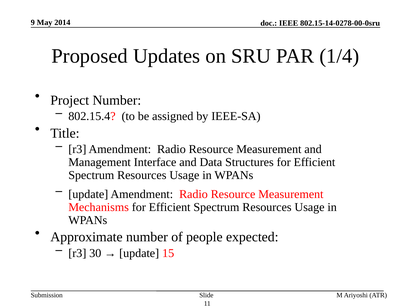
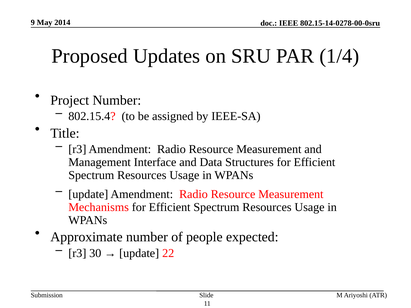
15: 15 -> 22
